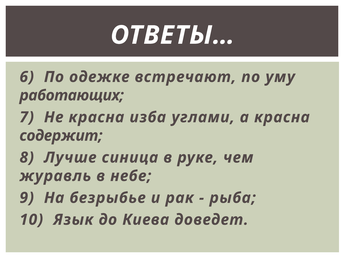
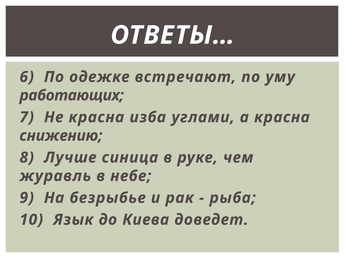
содержит: содержит -> снижению
